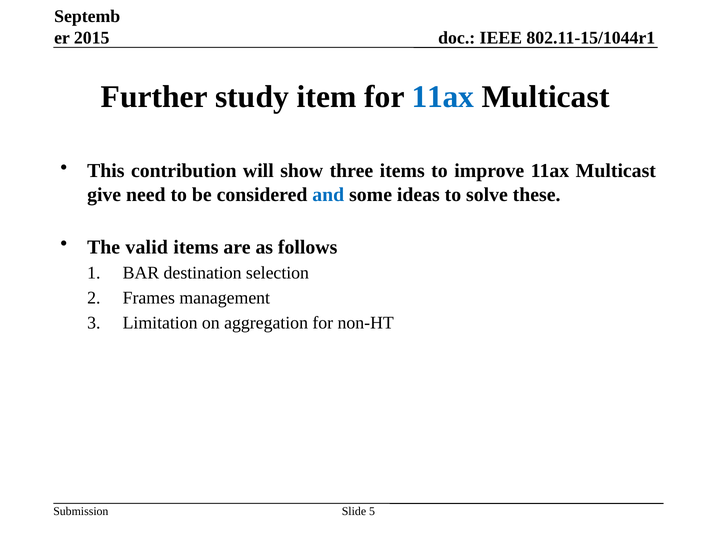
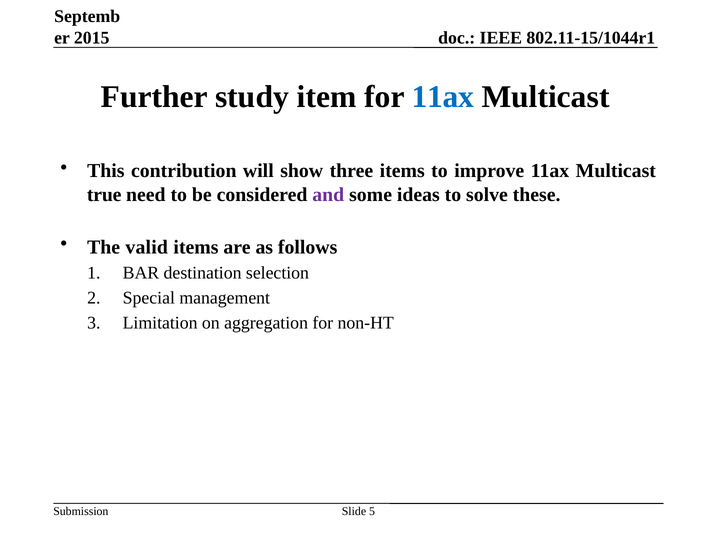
give: give -> true
and colour: blue -> purple
Frames: Frames -> Special
